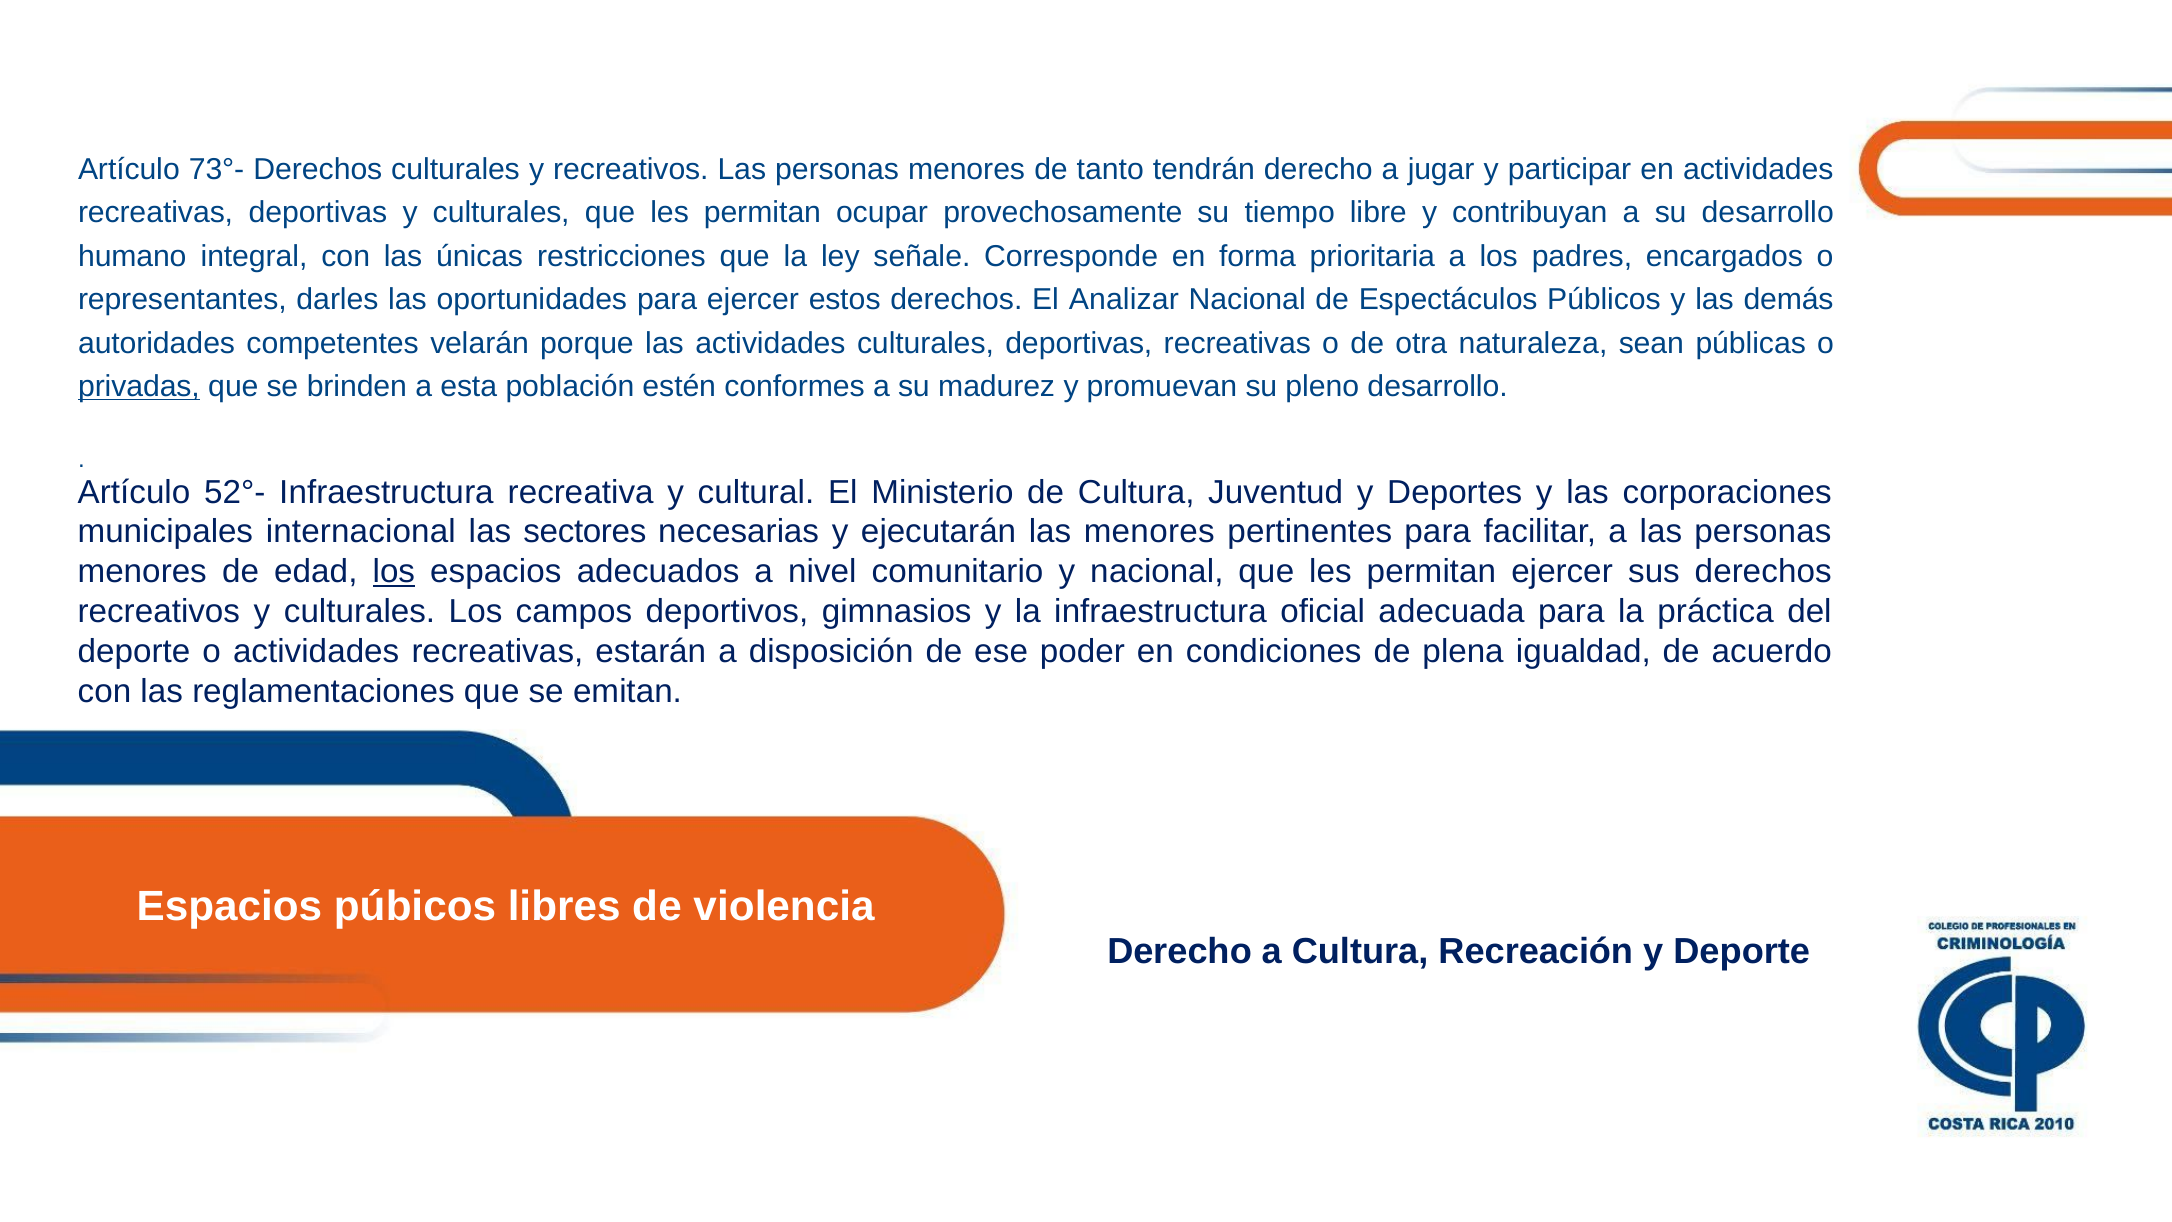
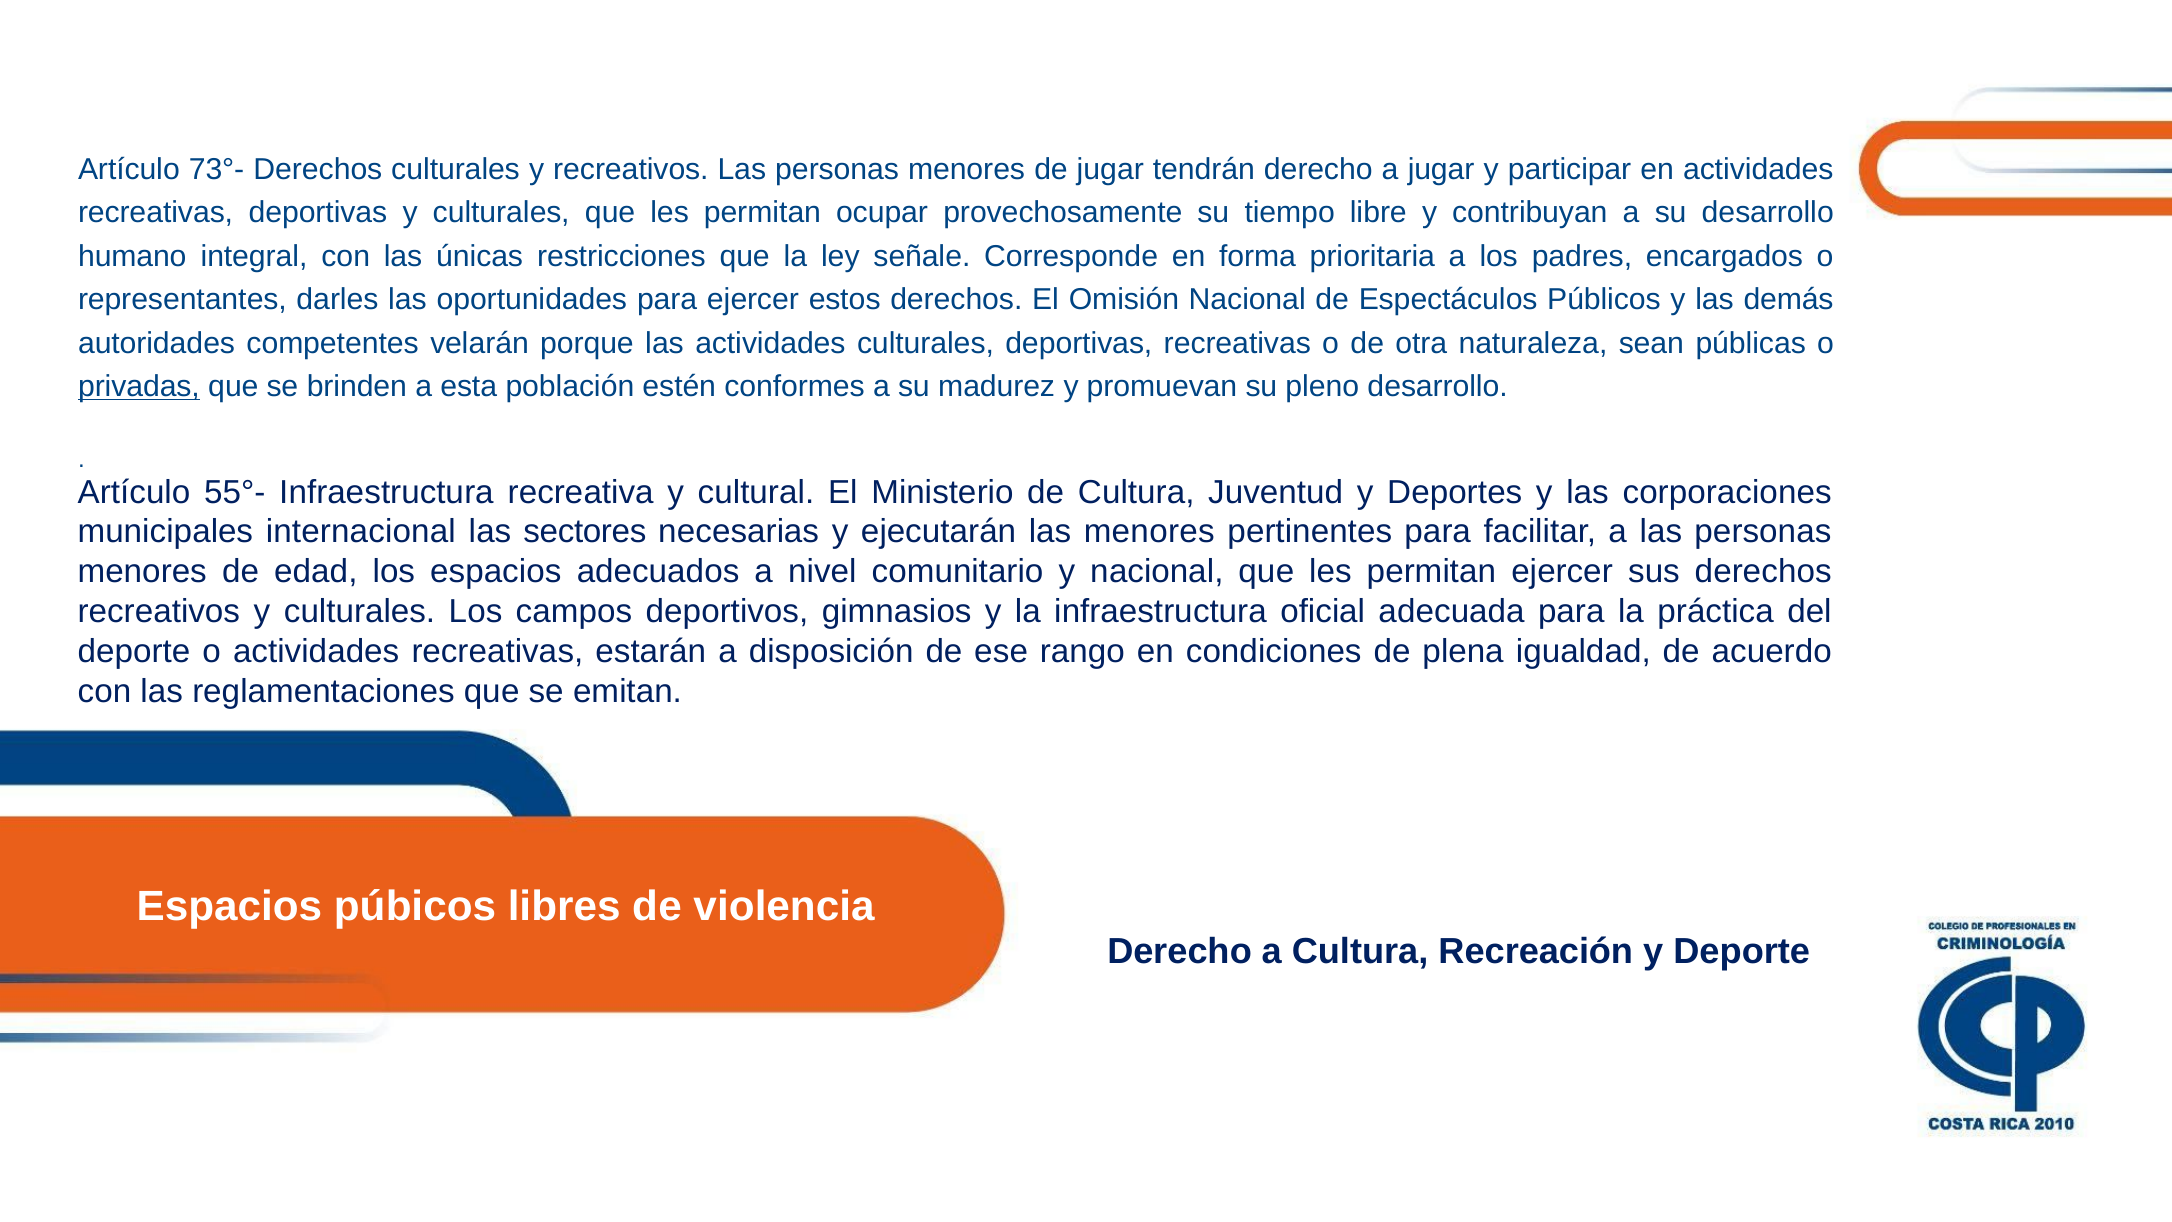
de tanto: tanto -> jugar
Analizar: Analizar -> Omisión
52°-: 52°- -> 55°-
los at (394, 572) underline: present -> none
poder: poder -> rango
